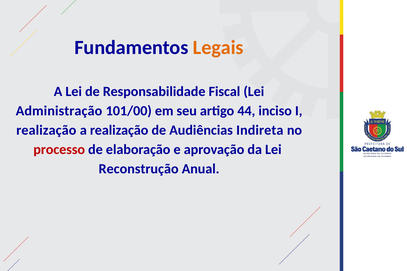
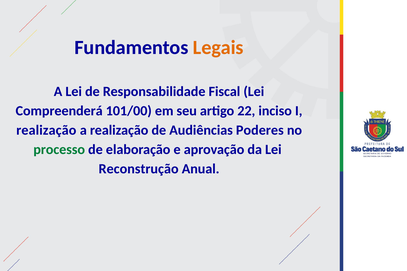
Administração: Administração -> Compreenderá
44: 44 -> 22
Indireta: Indireta -> Poderes
processo colour: red -> green
